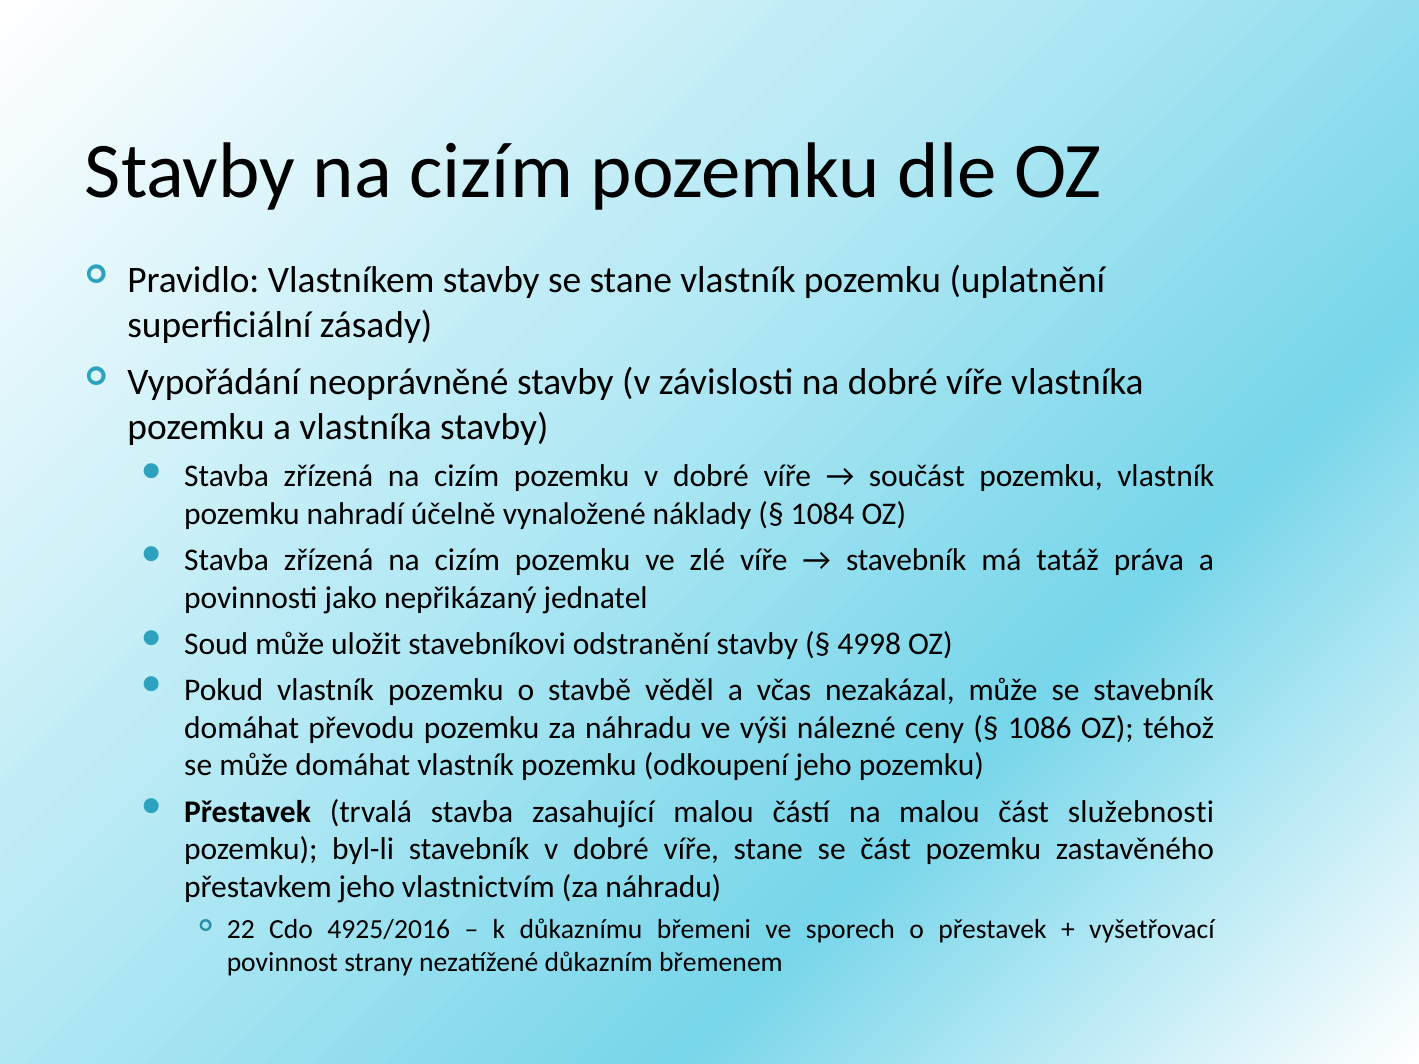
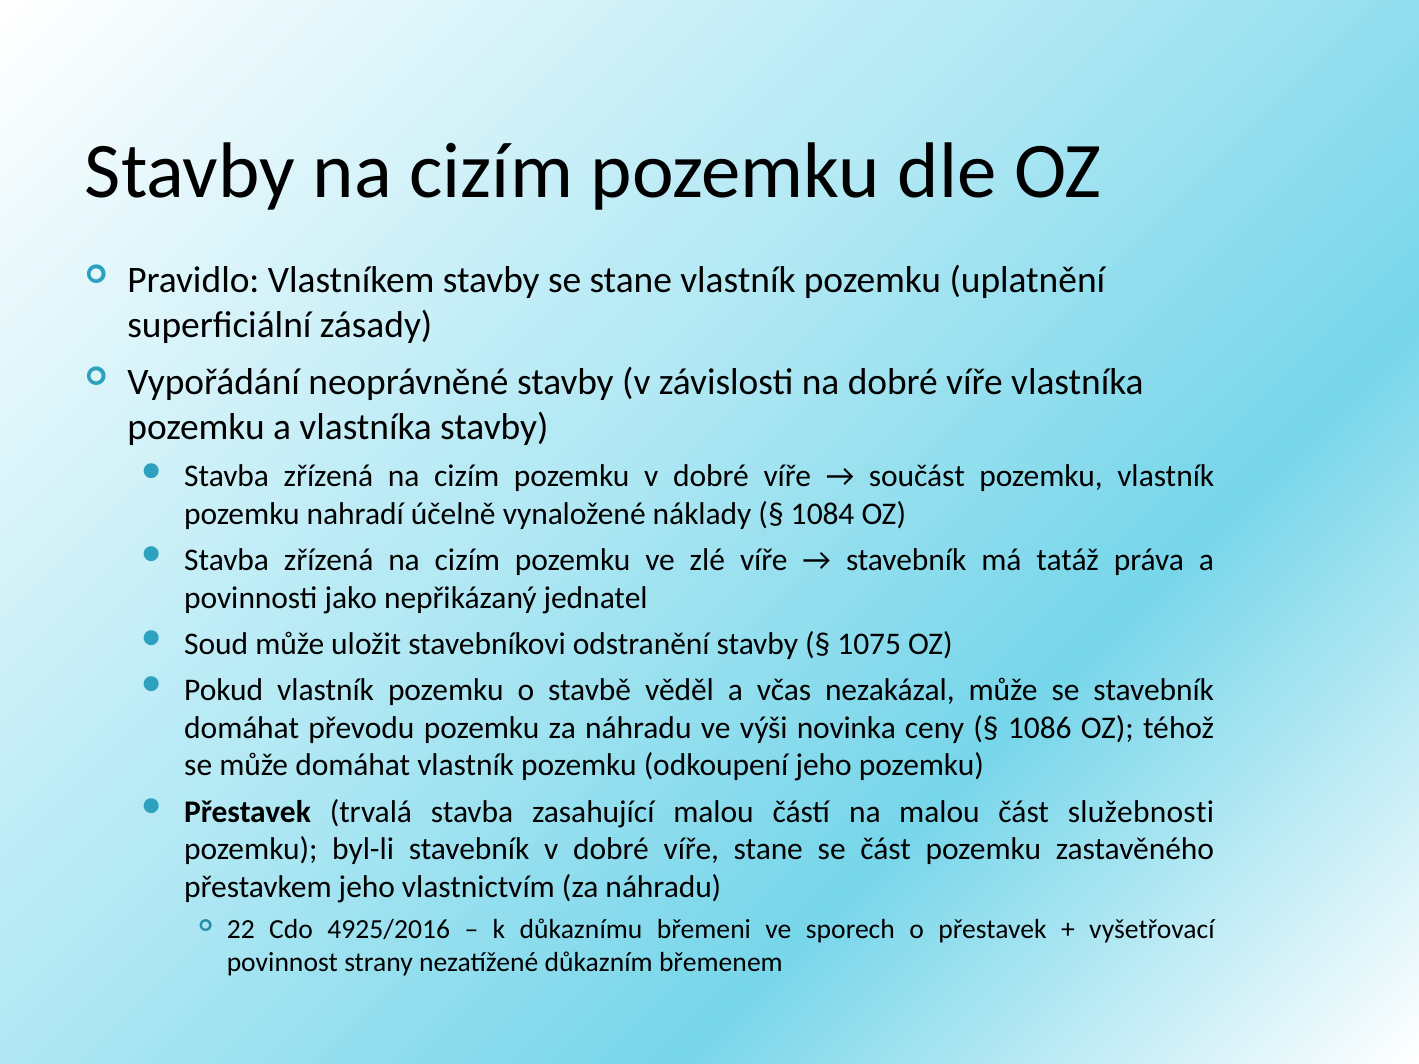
4998: 4998 -> 1075
nálezné: nálezné -> novinka
